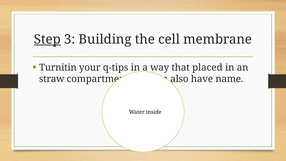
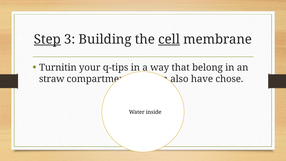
cell underline: none -> present
placed: placed -> belong
name: name -> chose
